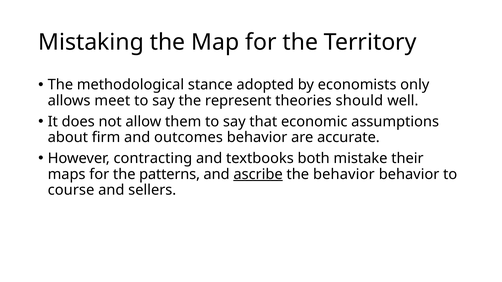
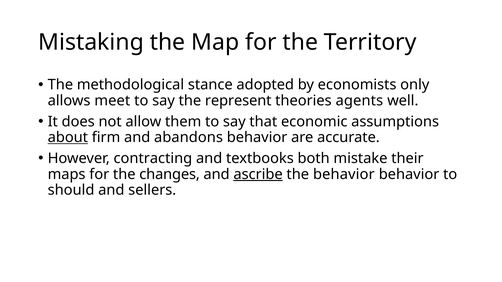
should: should -> agents
about underline: none -> present
outcomes: outcomes -> abandons
patterns: patterns -> changes
course: course -> should
